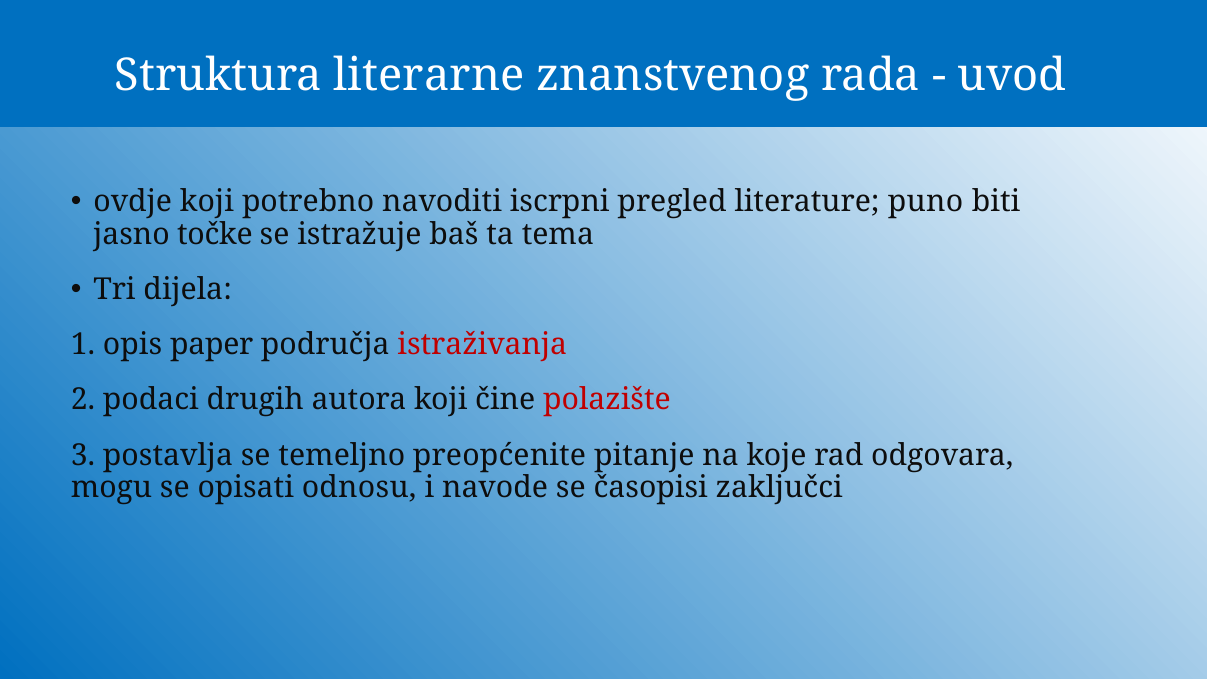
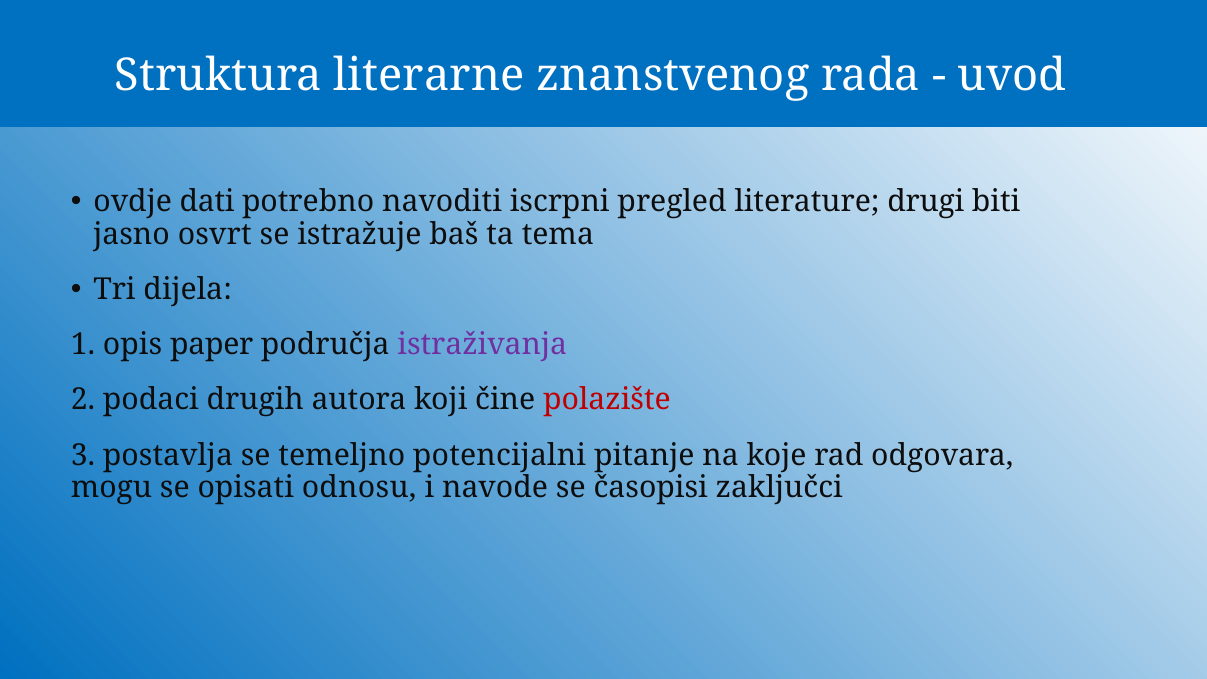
ovdje koji: koji -> dati
puno: puno -> drugi
točke: točke -> osvrt
istraživanja colour: red -> purple
preopćenite: preopćenite -> potencijalni
